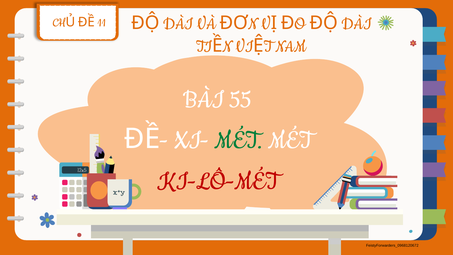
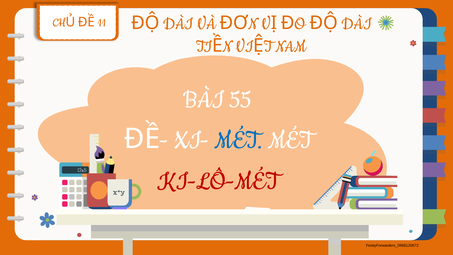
MÉT at (239, 139) colour: green -> blue
